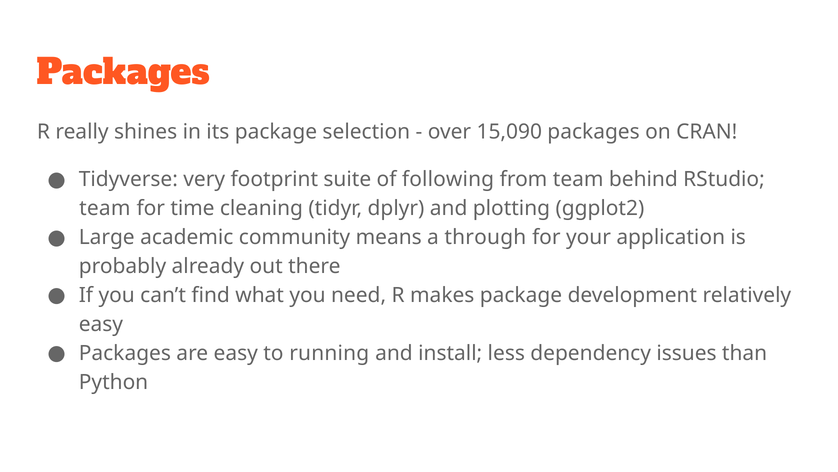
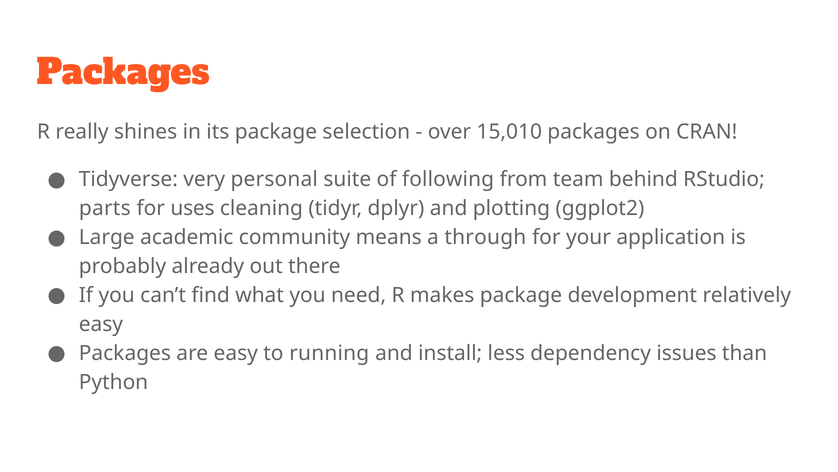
15,090: 15,090 -> 15,010
footprint: footprint -> personal
team at (105, 208): team -> parts
time: time -> uses
